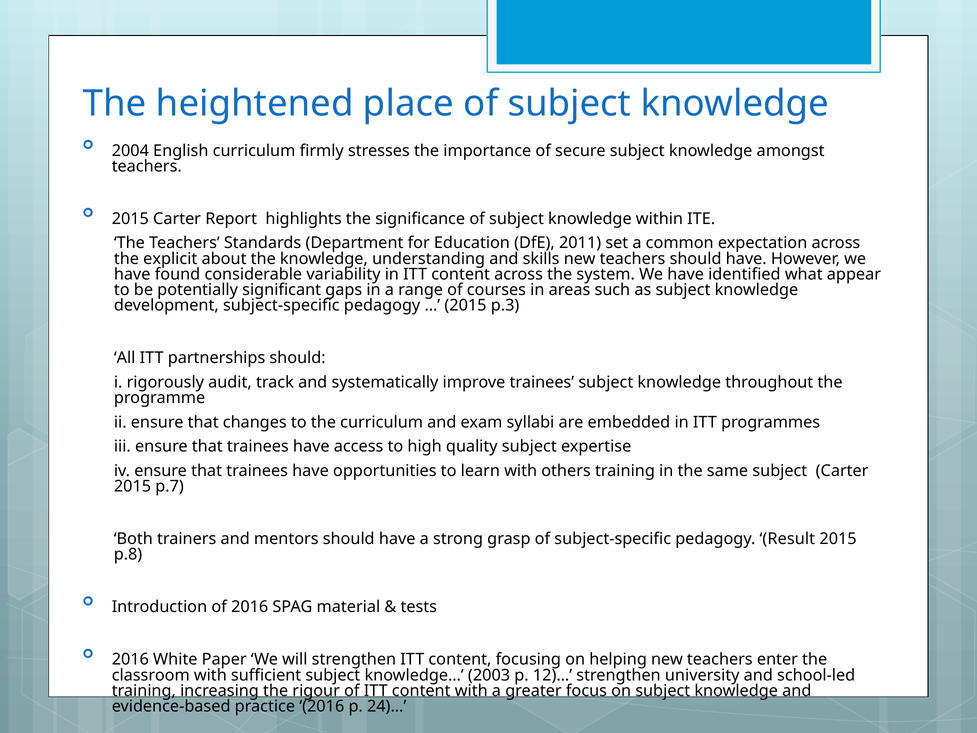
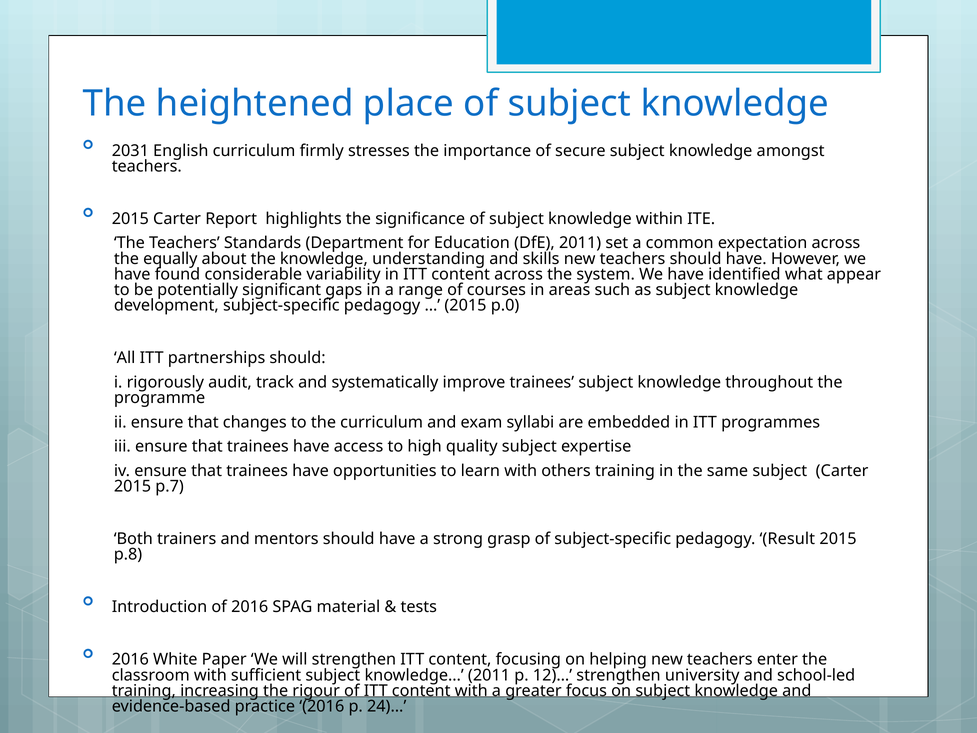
2004: 2004 -> 2031
explicit: explicit -> equally
p.3: p.3 -> p.0
knowledge… 2003: 2003 -> 2011
